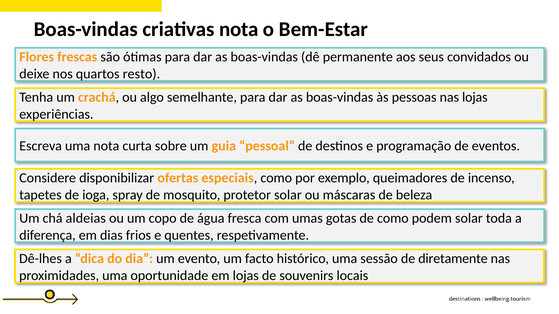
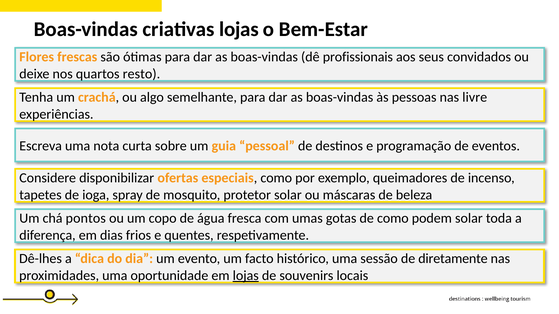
criativas nota: nota -> lojas
permanente: permanente -> profissionais
nas lojas: lojas -> livre
aldeias: aldeias -> pontos
lojas at (246, 276) underline: none -> present
